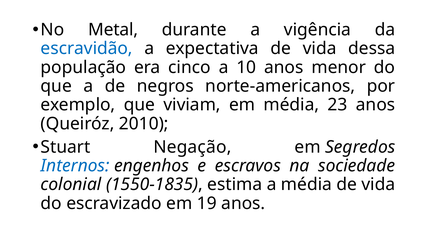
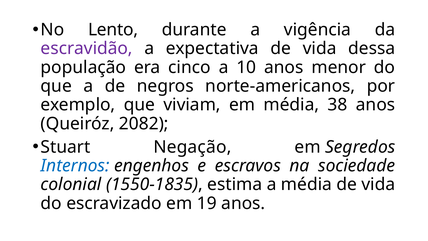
Metal: Metal -> Lento
escravidão colour: blue -> purple
23: 23 -> 38
2010: 2010 -> 2082
